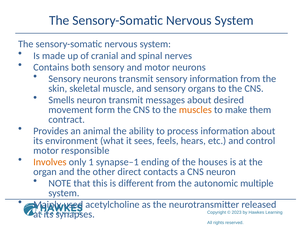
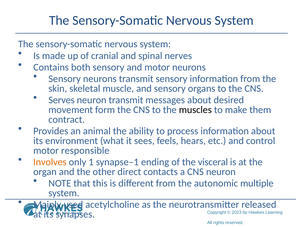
Smells: Smells -> Serves
muscles colour: orange -> black
houses: houses -> visceral
